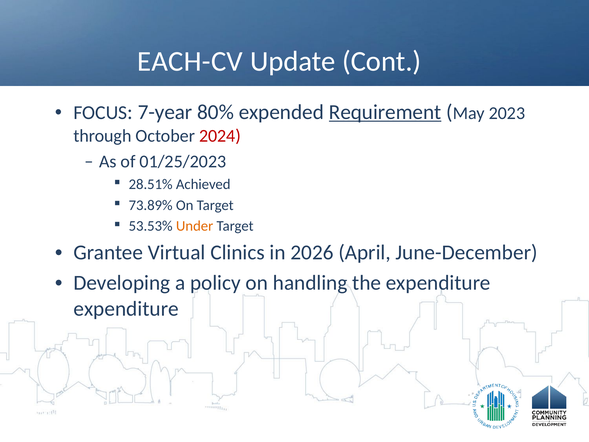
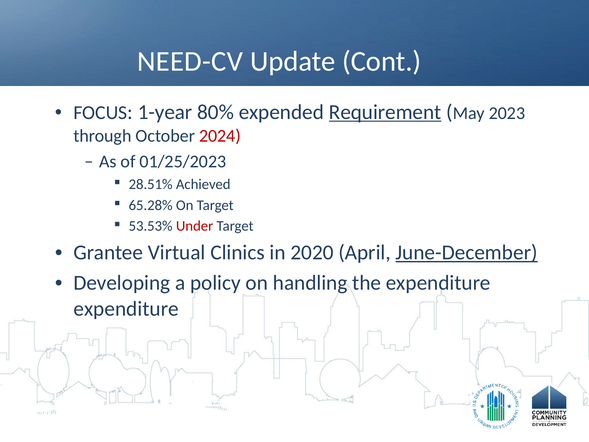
EACH-CV: EACH-CV -> NEED-CV
7-year: 7-year -> 1-year
73.89%: 73.89% -> 65.28%
Under colour: orange -> red
2026: 2026 -> 2020
June-December underline: none -> present
